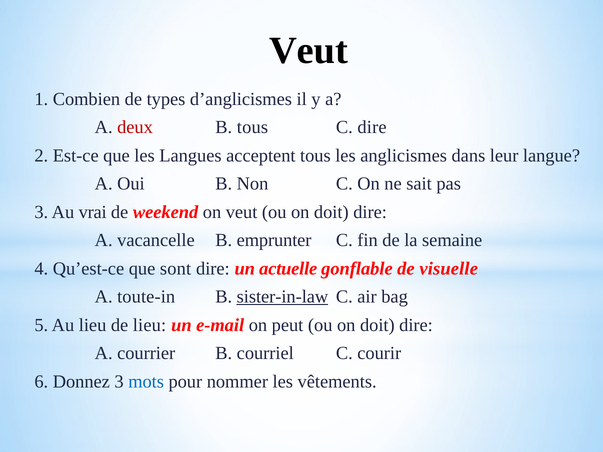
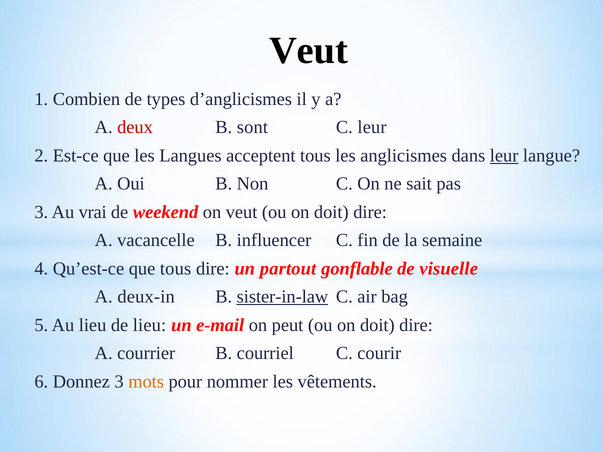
B tous: tous -> sont
C dire: dire -> leur
leur at (504, 156) underline: none -> present
emprunter: emprunter -> influencer
que sont: sont -> tous
actuelle: actuelle -> partout
toute-in: toute-in -> deux-in
mots colour: blue -> orange
